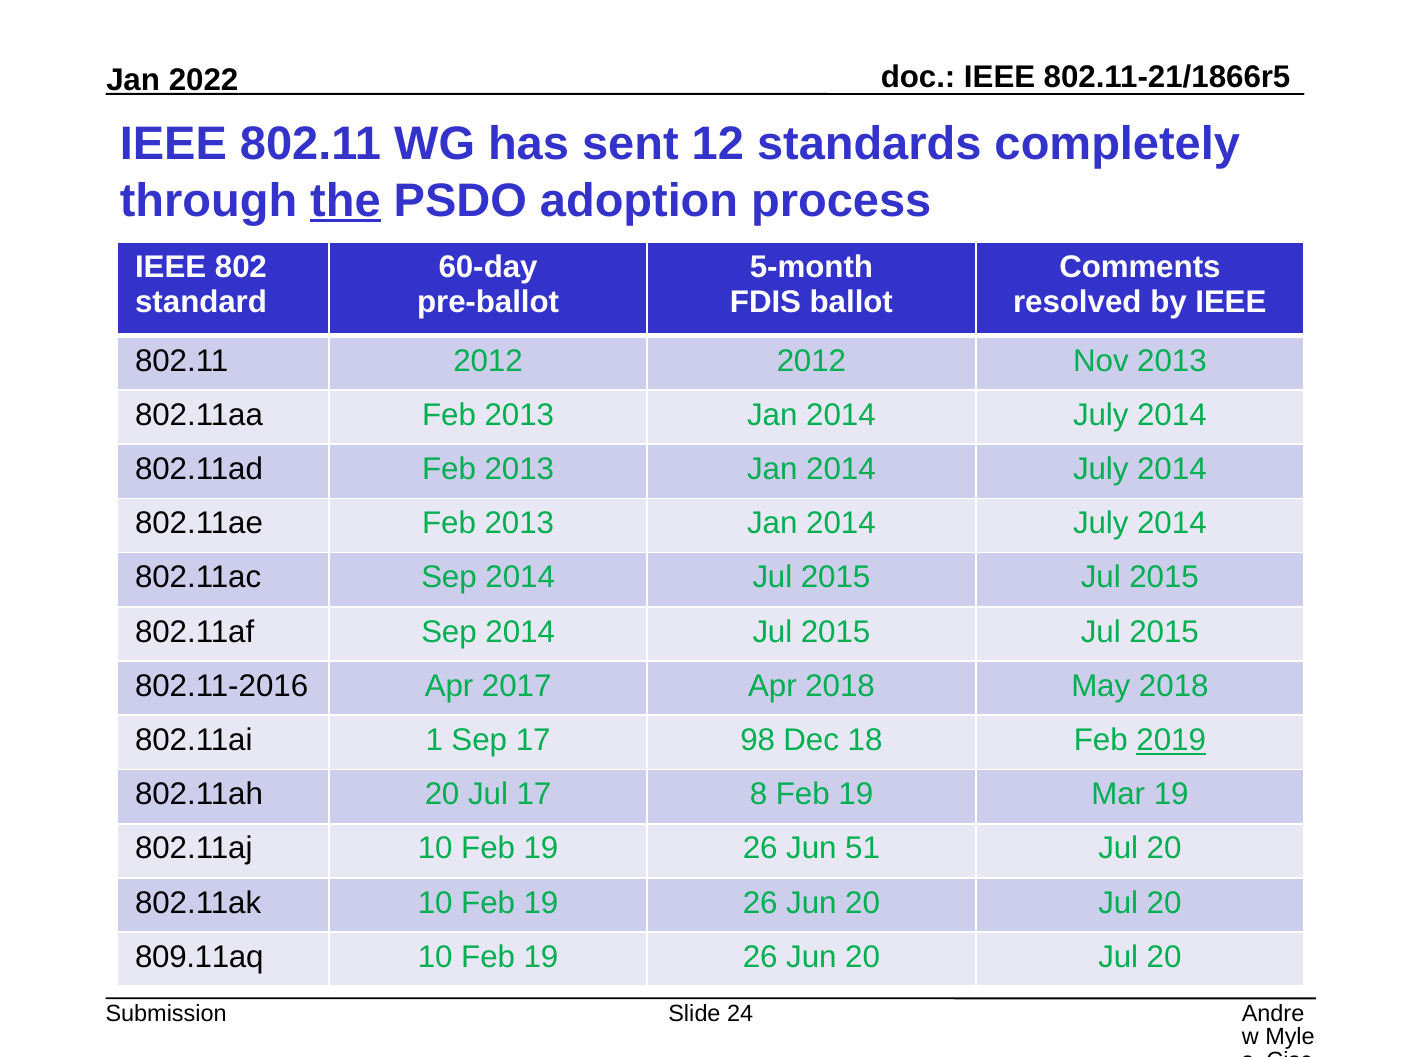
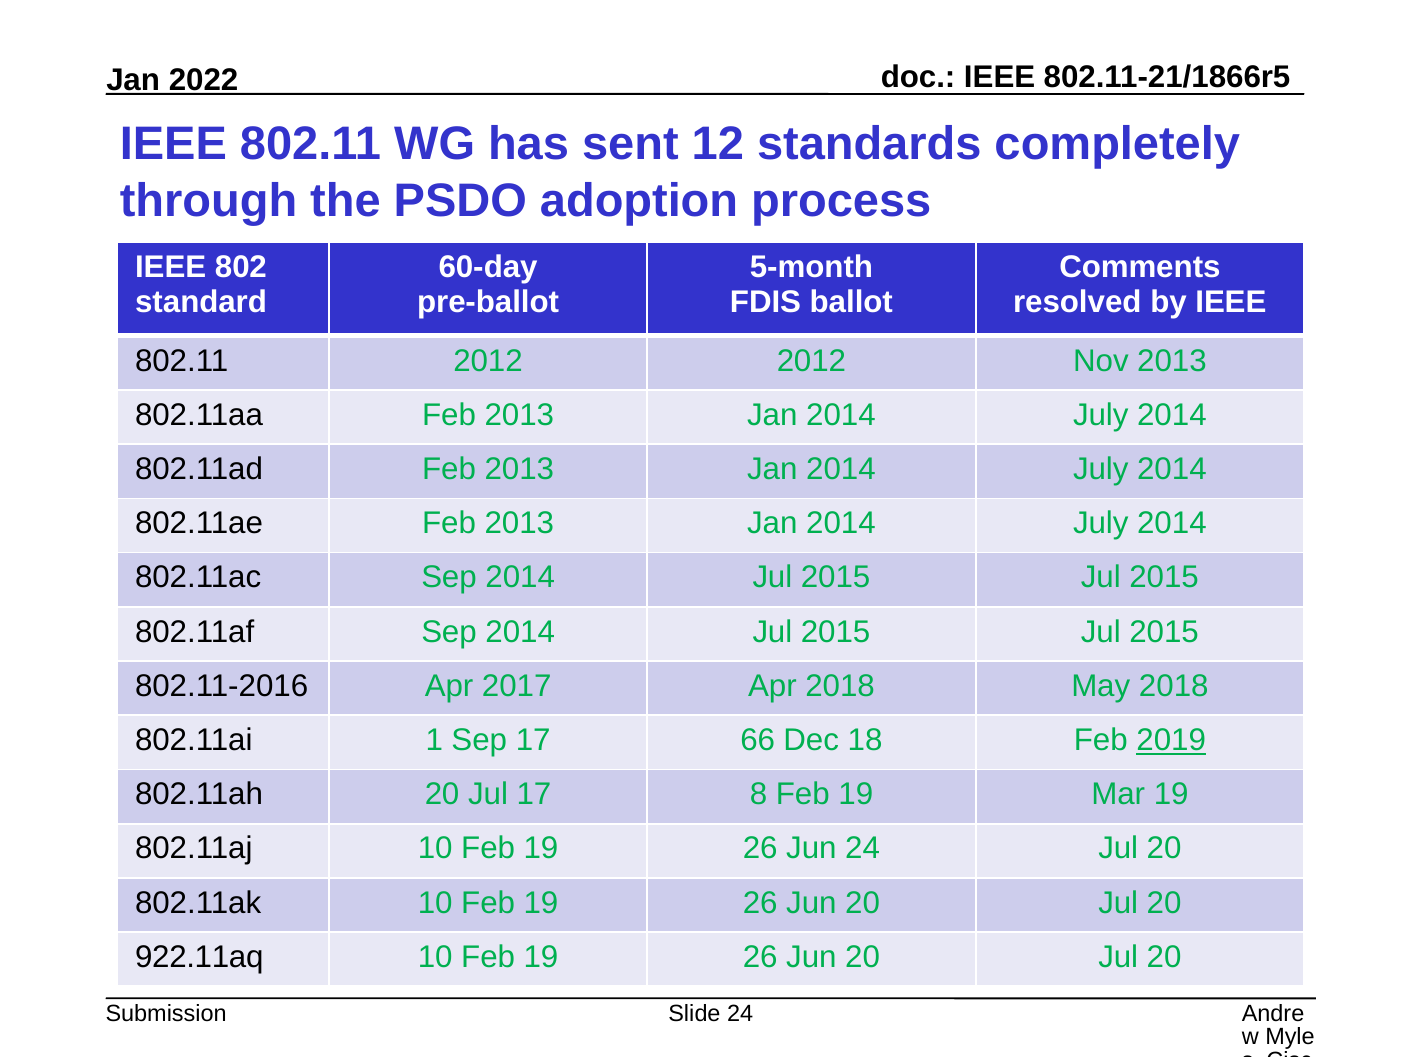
the underline: present -> none
98: 98 -> 66
Jun 51: 51 -> 24
809.11aq: 809.11aq -> 922.11aq
